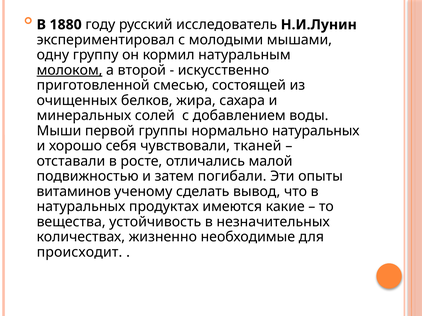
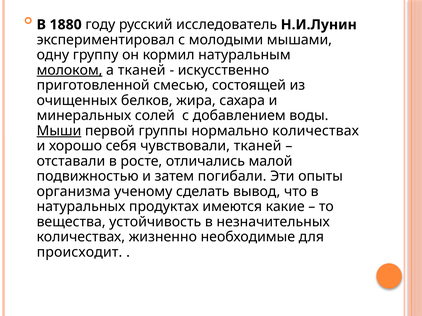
а второй: второй -> тканей
Мыши underline: none -> present
нормально натуральных: натуральных -> количествах
витаминов: витаминов -> организма
